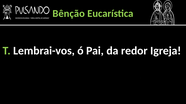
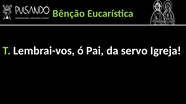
redor: redor -> servo
